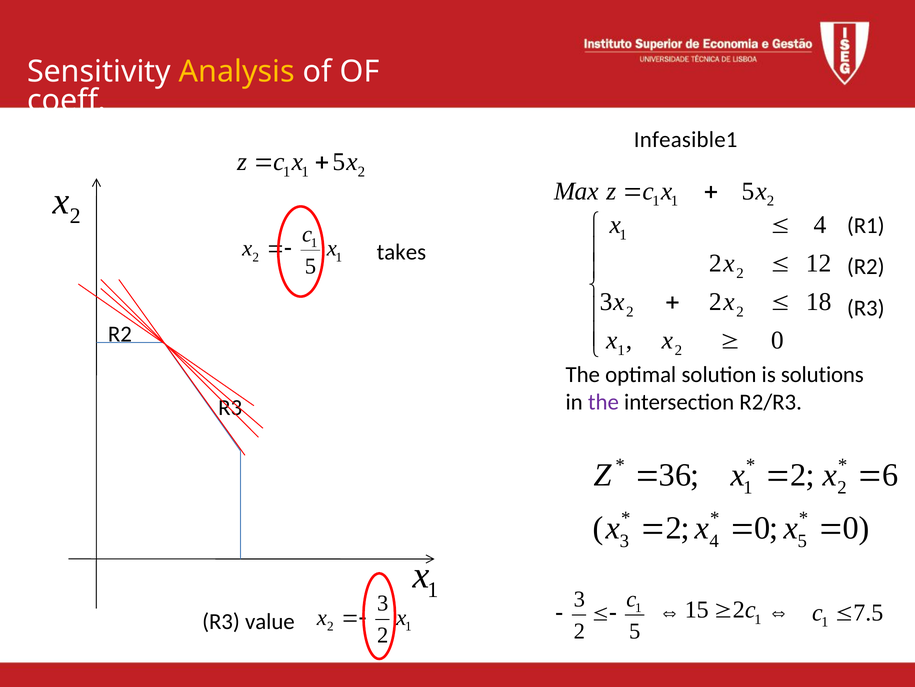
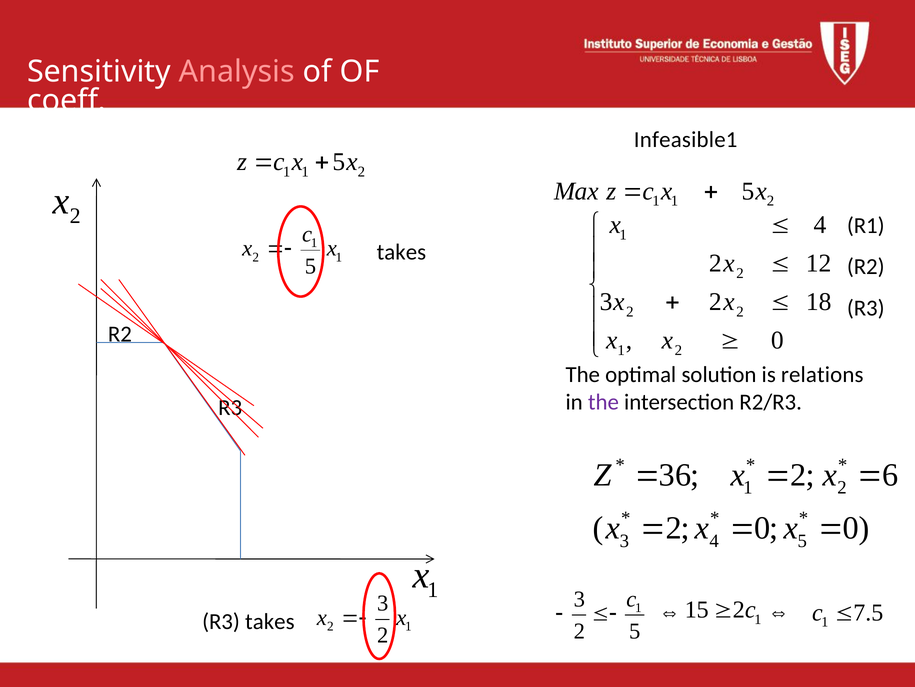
Analysis colour: yellow -> pink
solutions: solutions -> relations
R3 value: value -> takes
